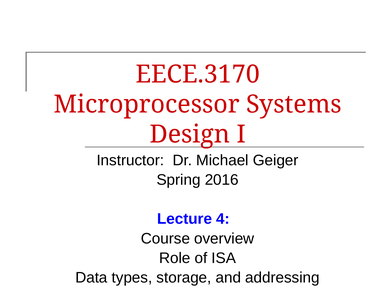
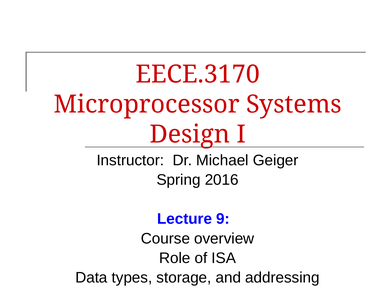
4: 4 -> 9
